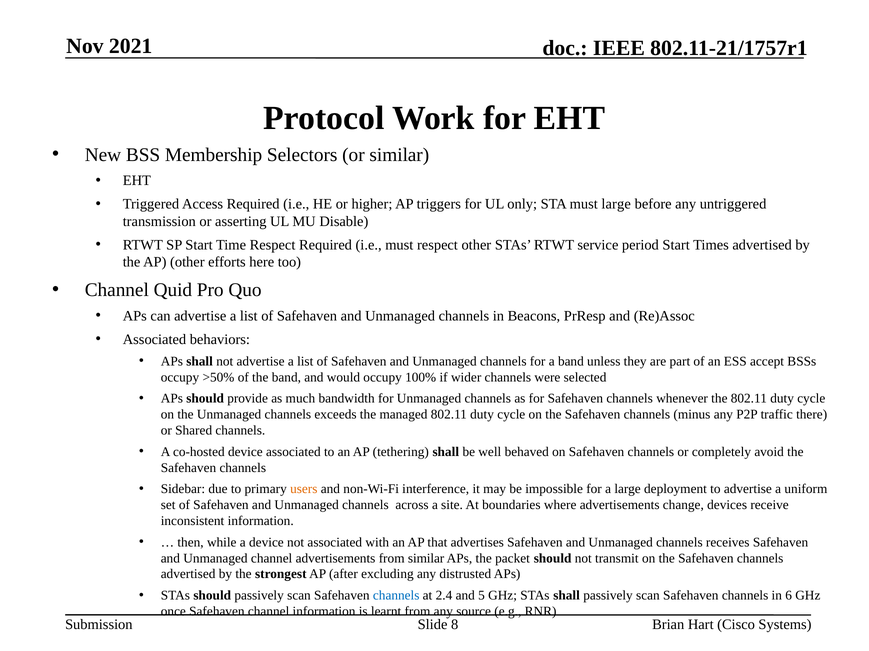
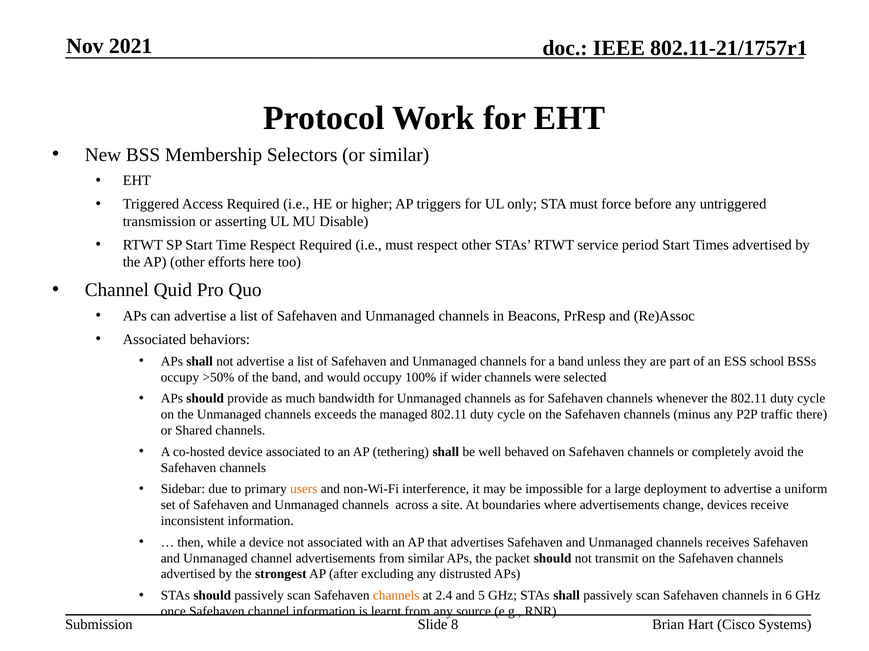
must large: large -> force
accept: accept -> school
channels at (396, 596) colour: blue -> orange
